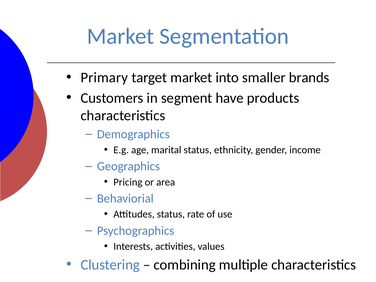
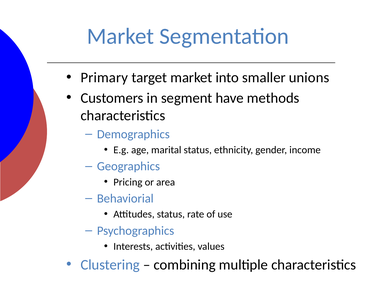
brands: brands -> unions
products: products -> methods
